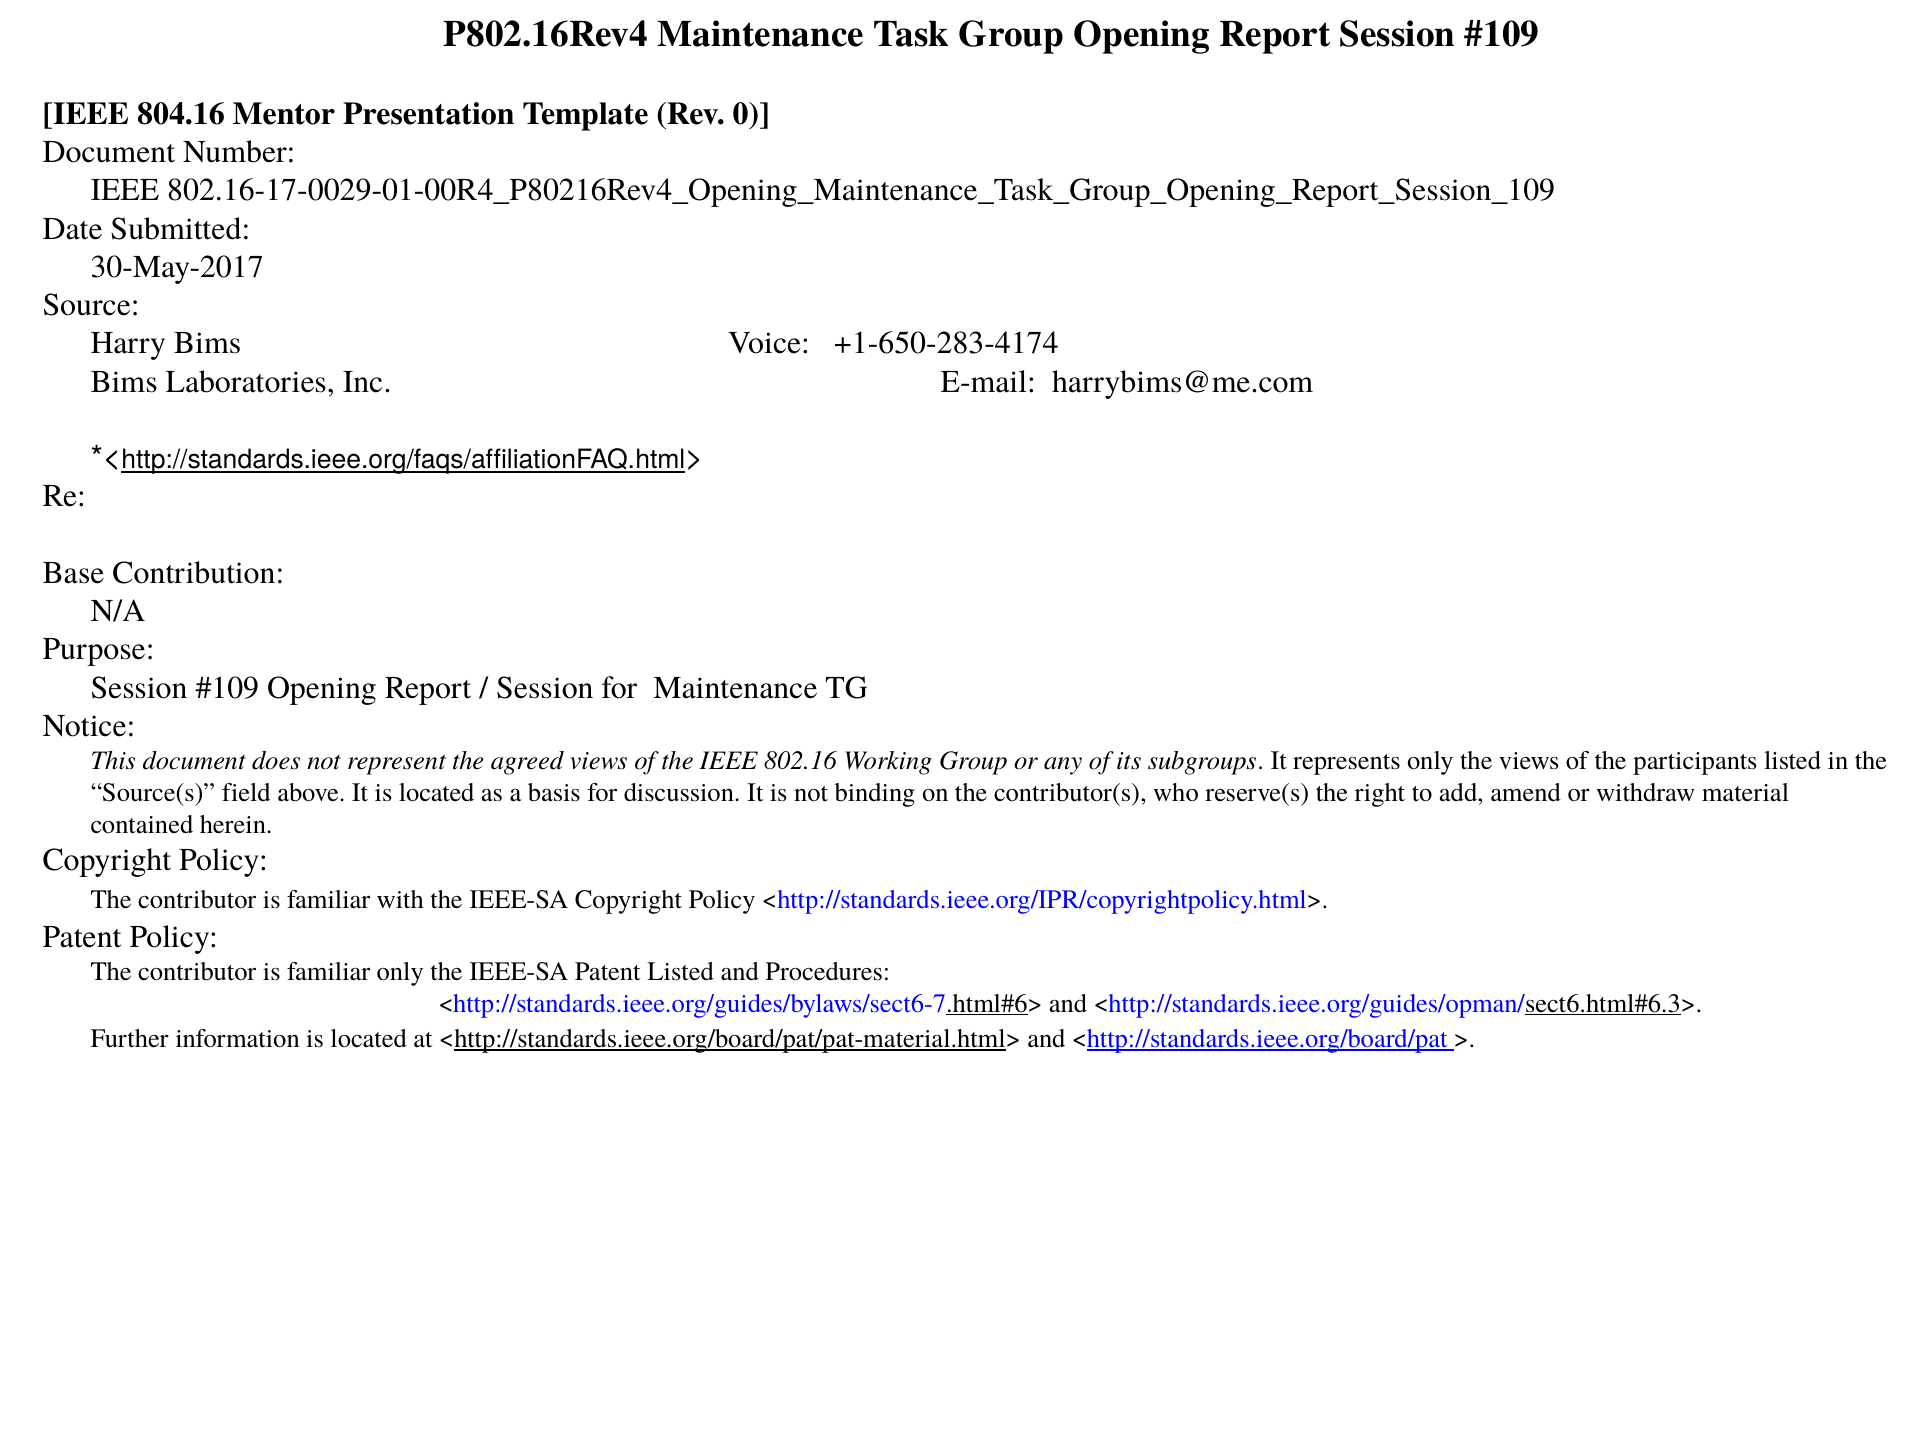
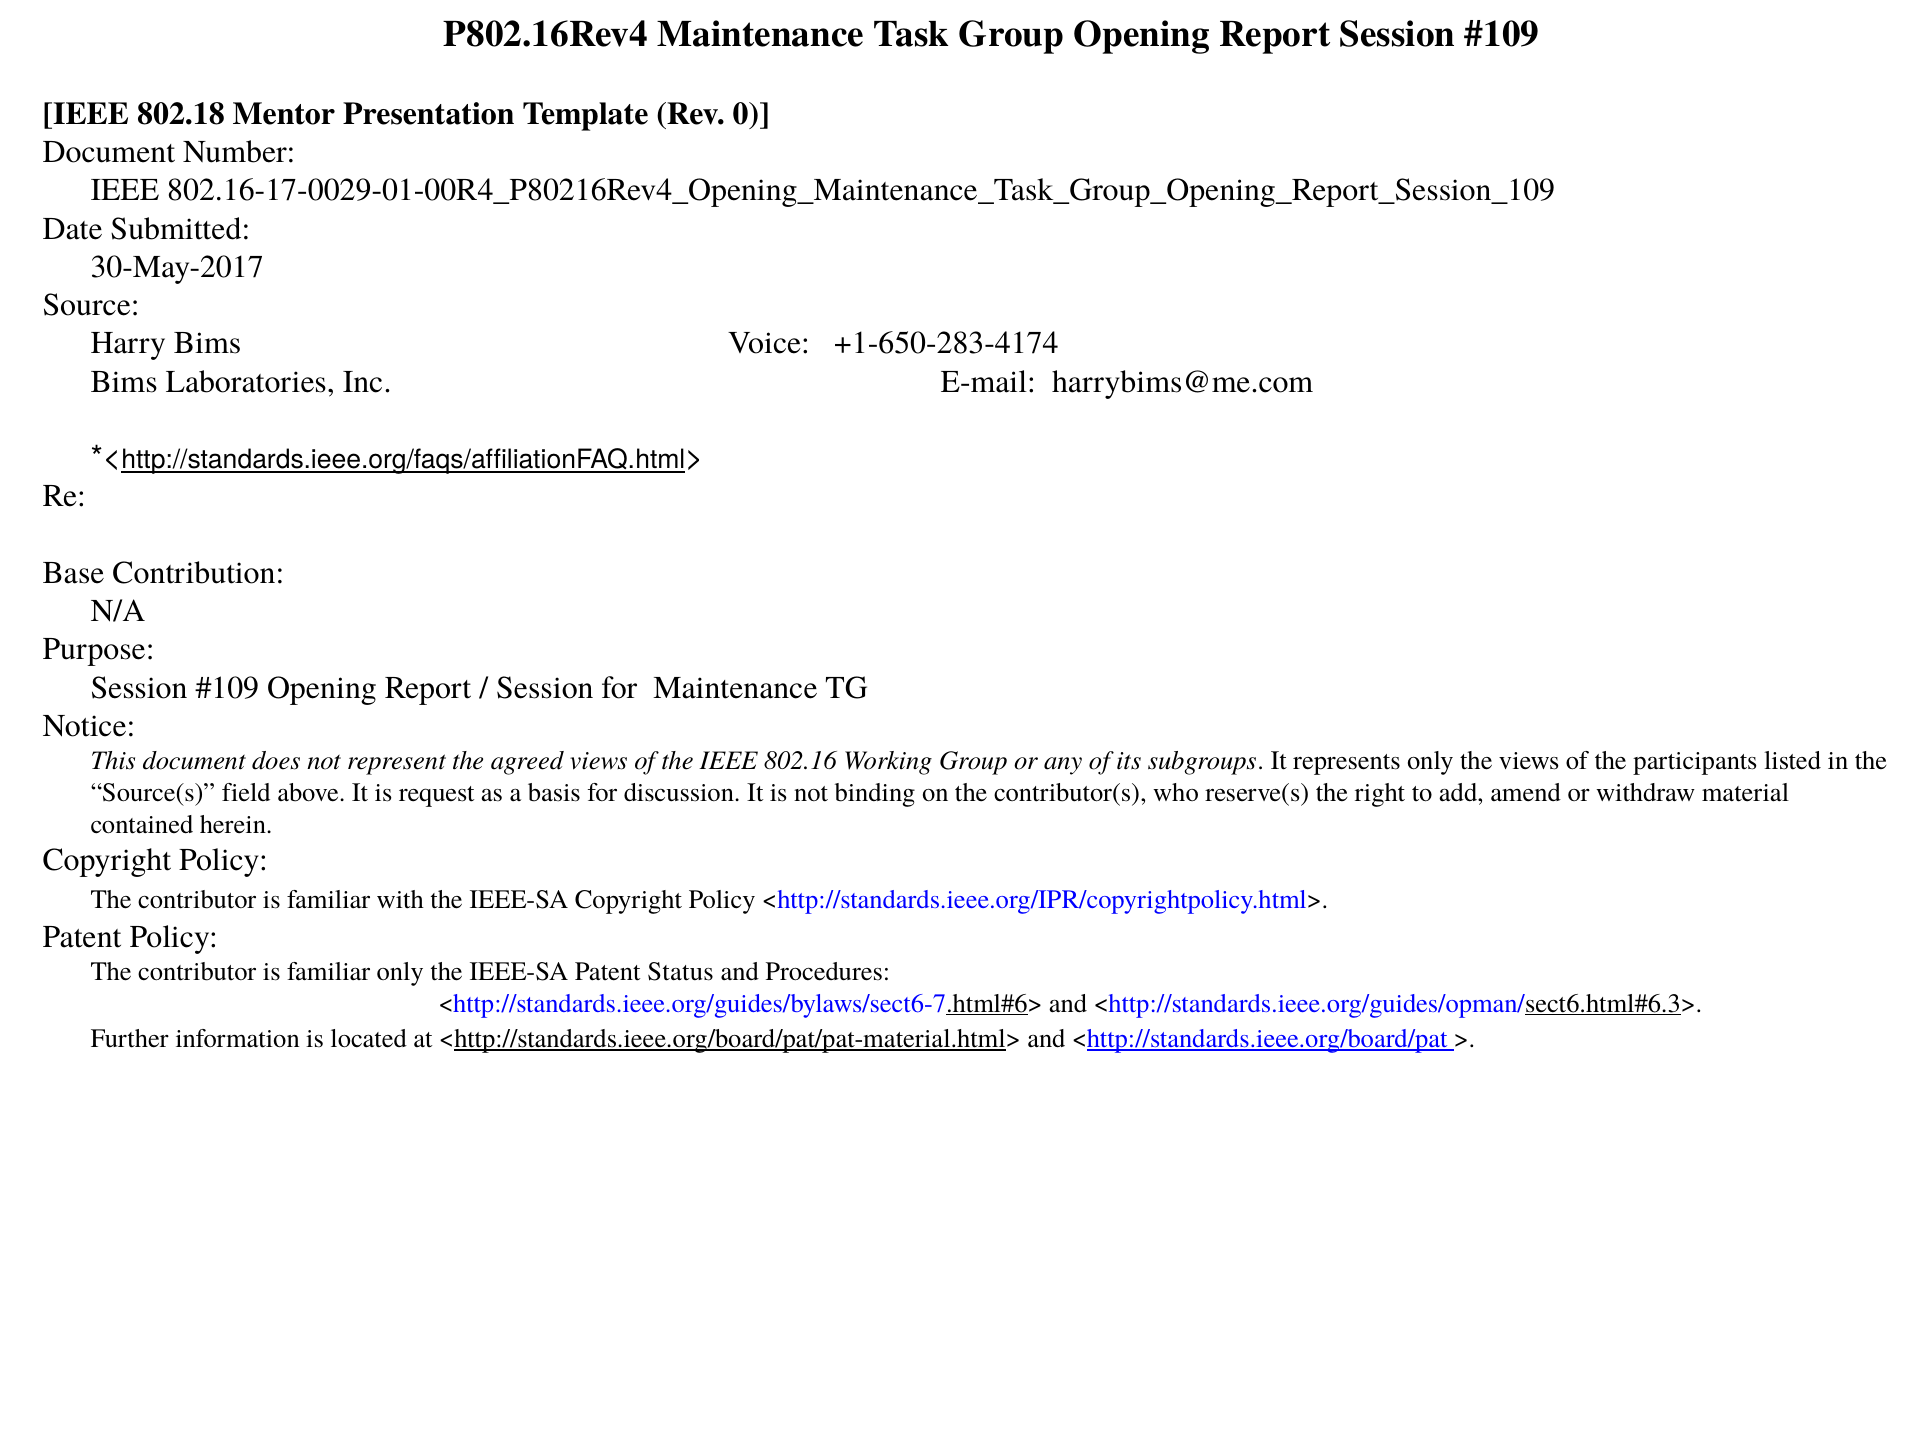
804.16: 804.16 -> 802.18
It is located: located -> request
Patent Listed: Listed -> Status
